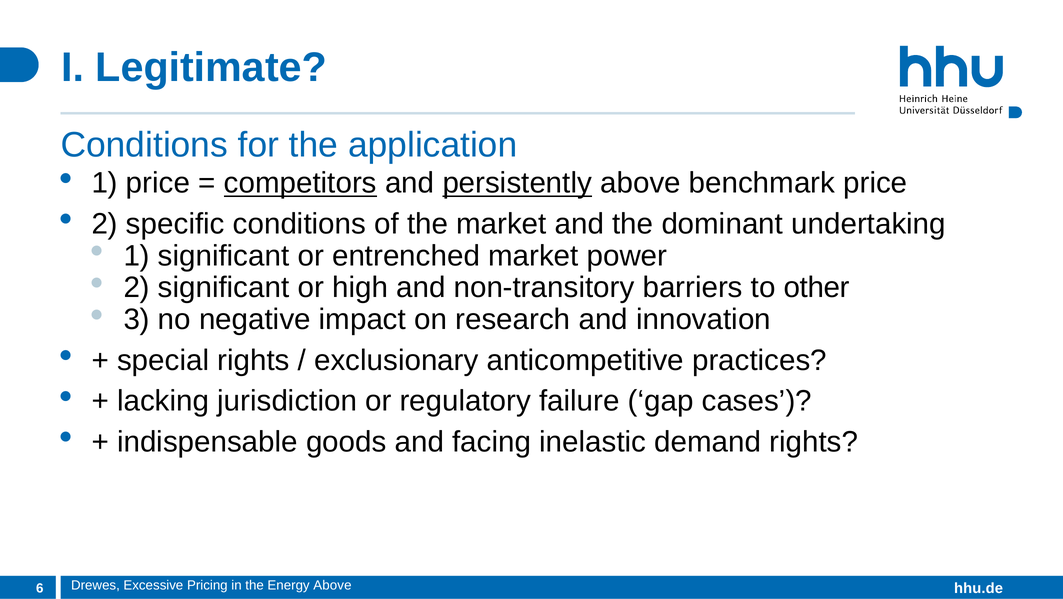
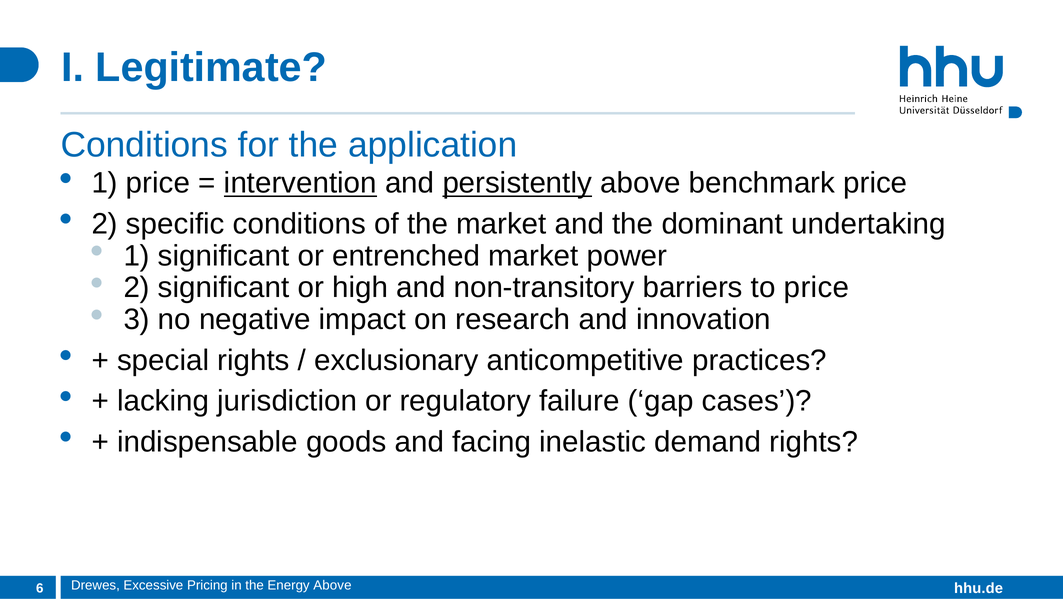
competitors: competitors -> intervention
to other: other -> price
